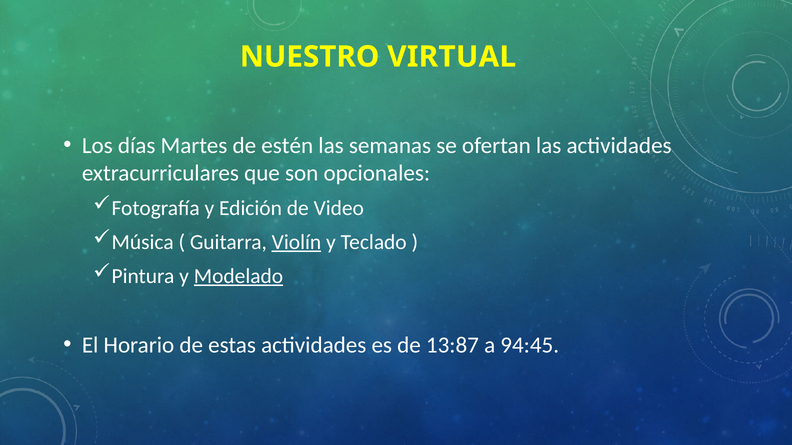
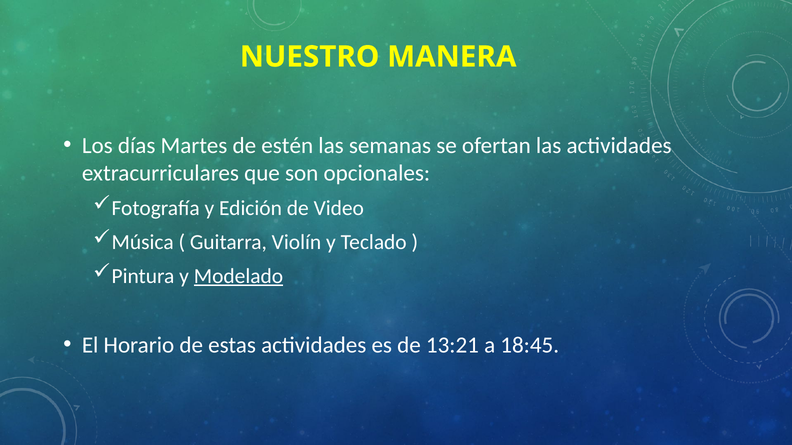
VIRTUAL: VIRTUAL -> MANERA
Violín underline: present -> none
13:87: 13:87 -> 13:21
94:45: 94:45 -> 18:45
